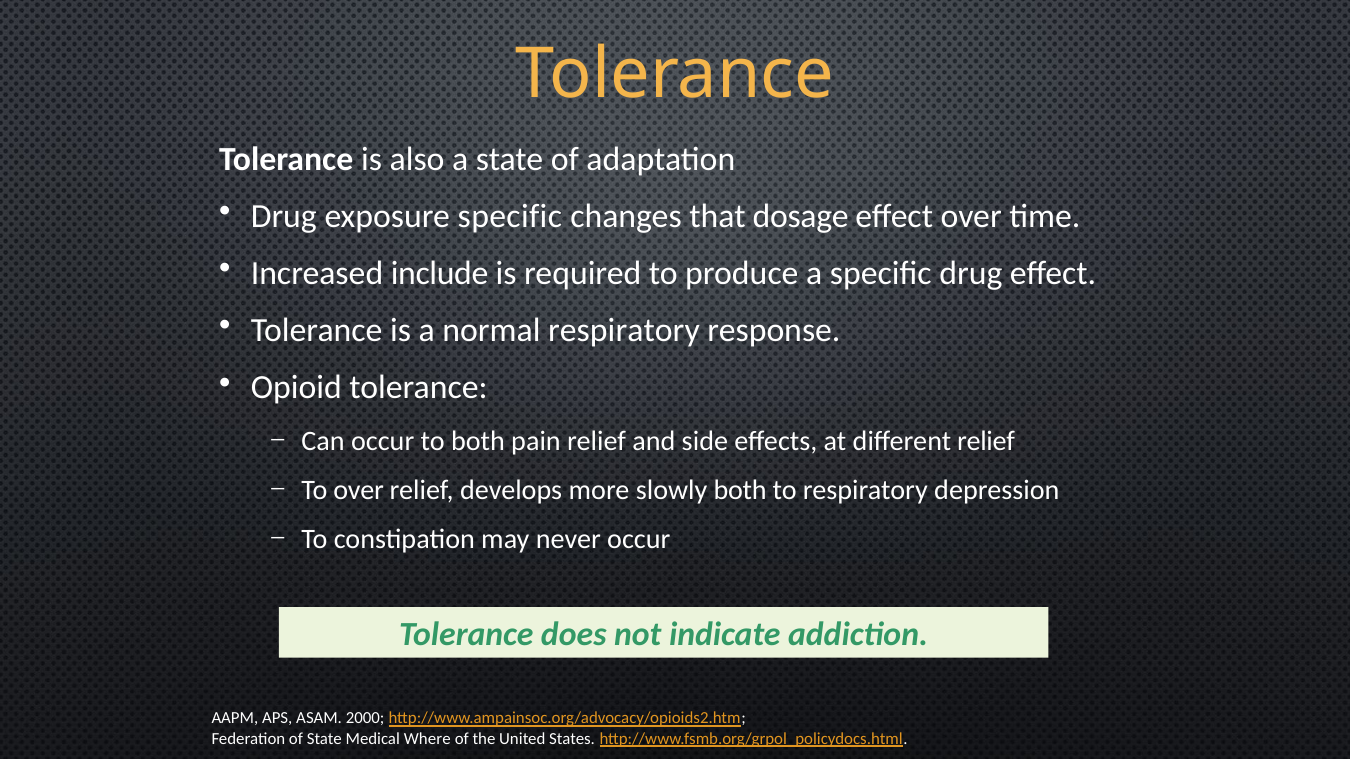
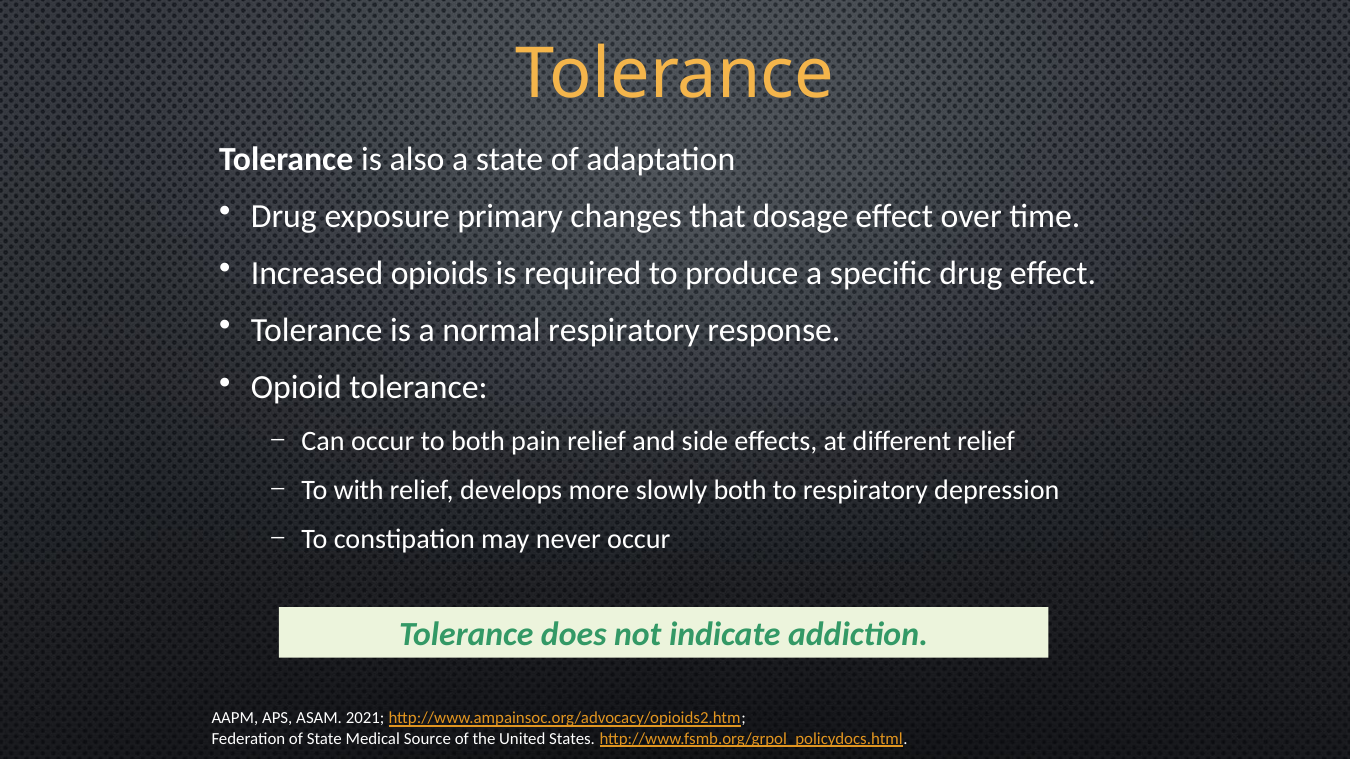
exposure specific: specific -> primary
include: include -> opioids
To over: over -> with
2000: 2000 -> 2021
Where: Where -> Source
